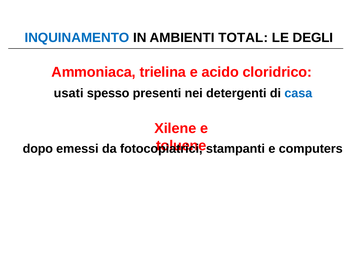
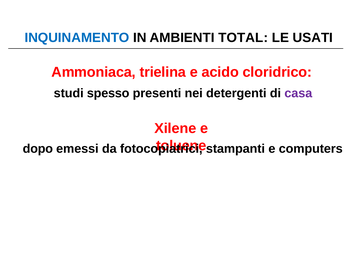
DEGLI: DEGLI -> USATI
usati: usati -> studi
casa colour: blue -> purple
